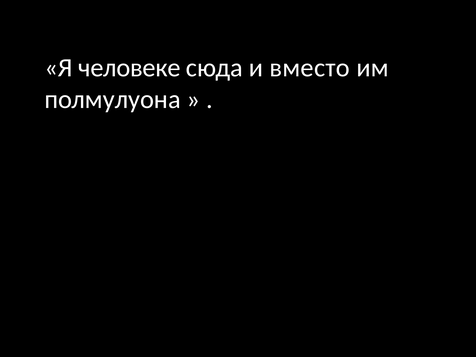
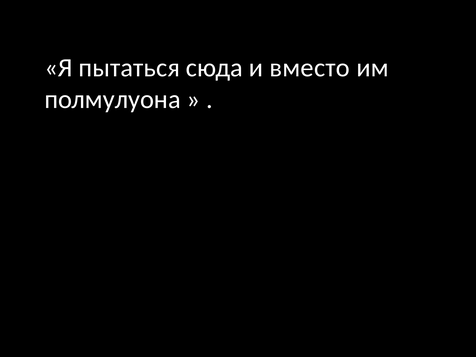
человеке: человеке -> пытаться
